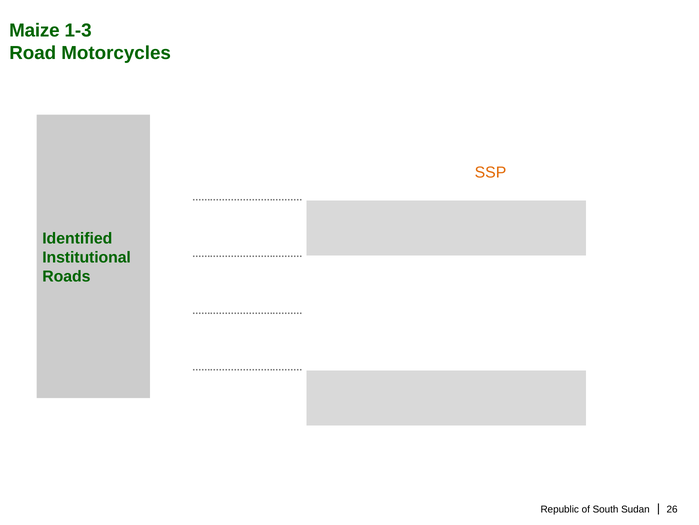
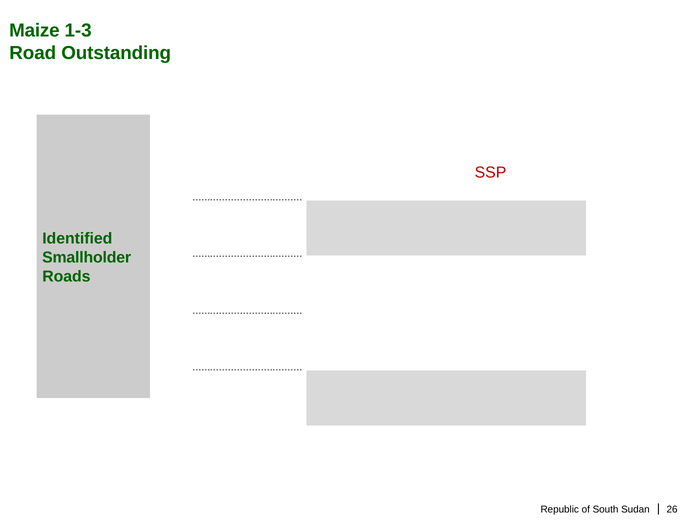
Motorcycles: Motorcycles -> Outstanding
SSP colour: orange -> red
Institutional: Institutional -> Smallholder
